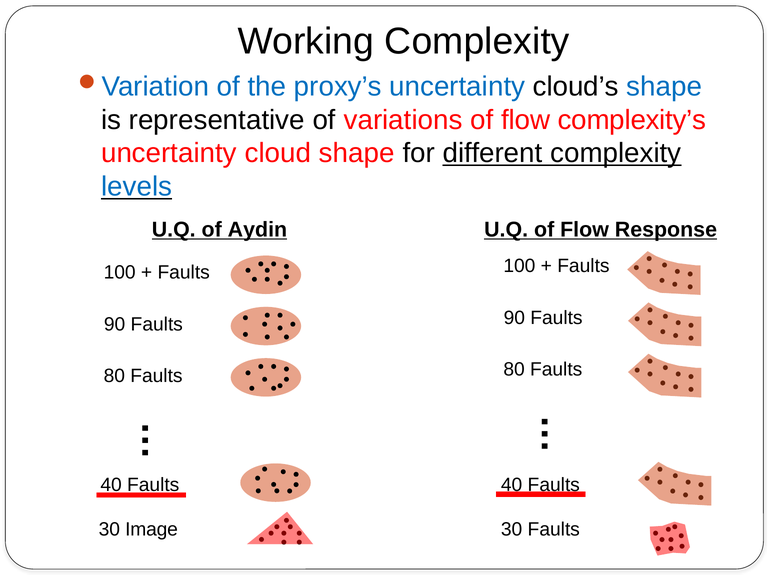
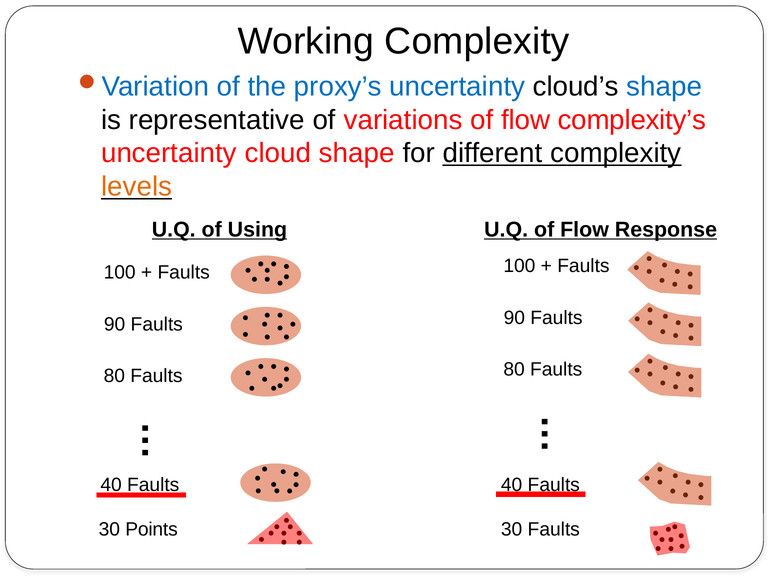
levels colour: blue -> orange
Aydin: Aydin -> Using
Image: Image -> Points
